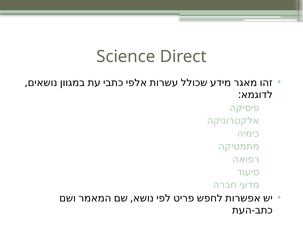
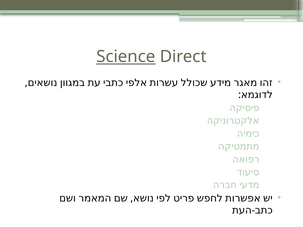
Science underline: none -> present
